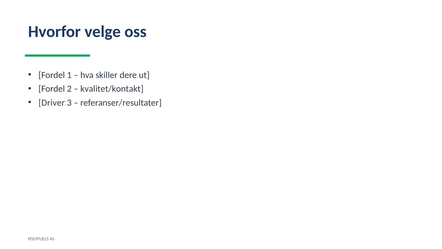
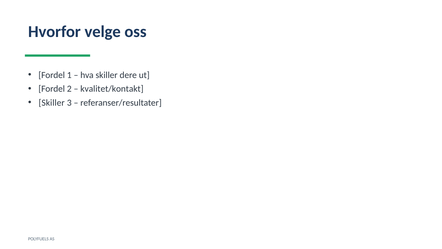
Driver at (52, 103): Driver -> Skiller
